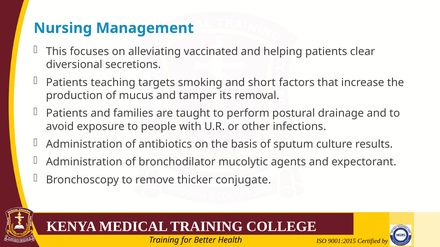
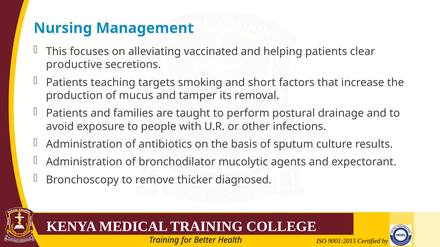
diversional: diversional -> productive
conjugate: conjugate -> diagnosed
